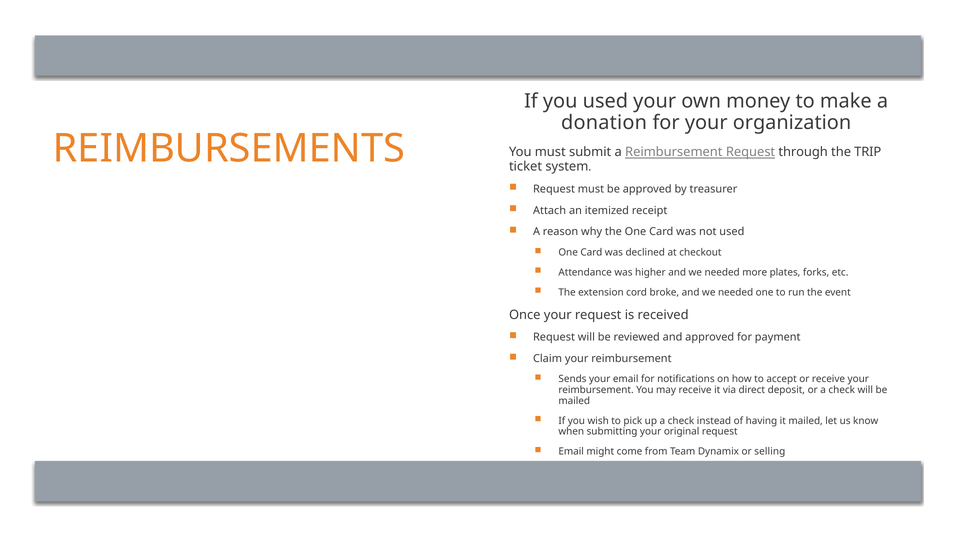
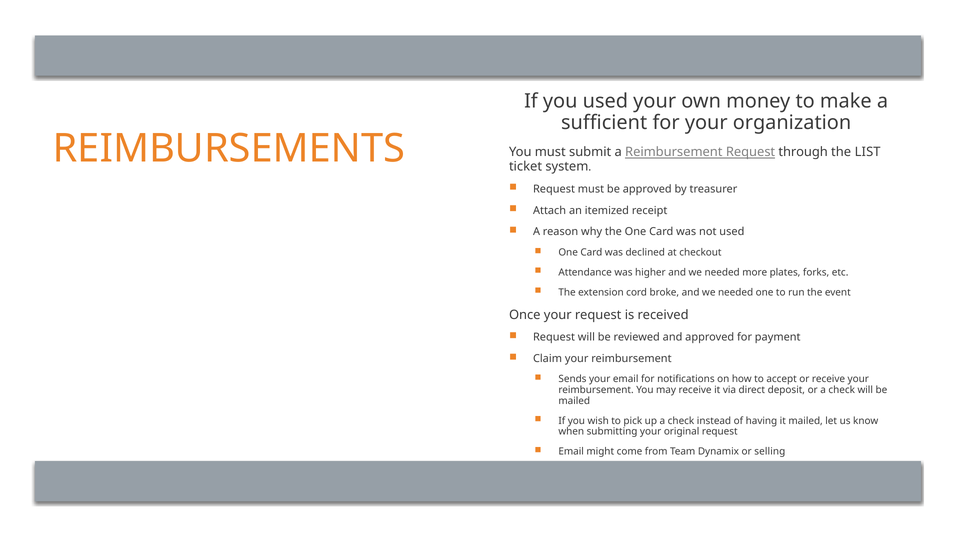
donation: donation -> sufficient
TRIP: TRIP -> LIST
